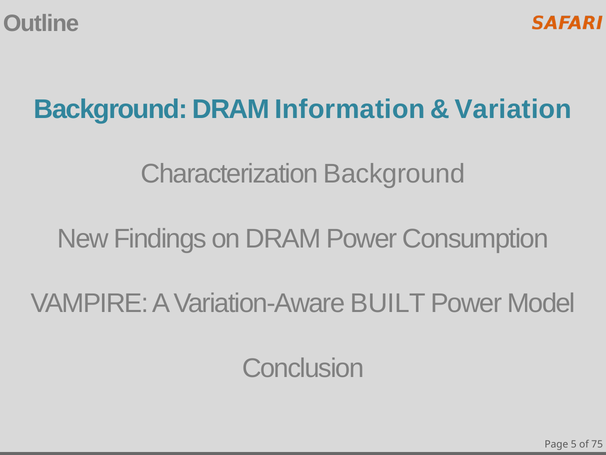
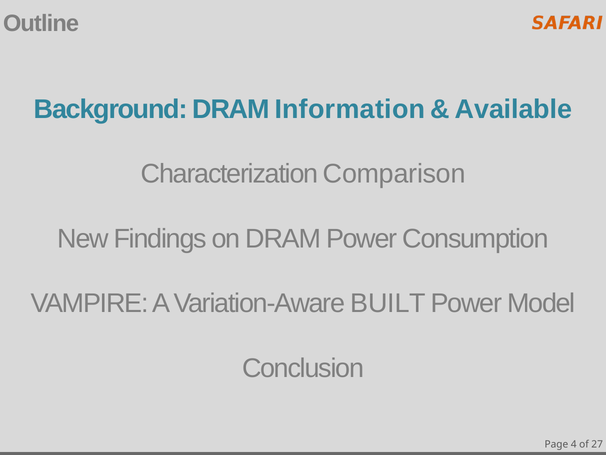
Variation: Variation -> Available
Characterization Background: Background -> Comparison
5: 5 -> 4
75: 75 -> 27
